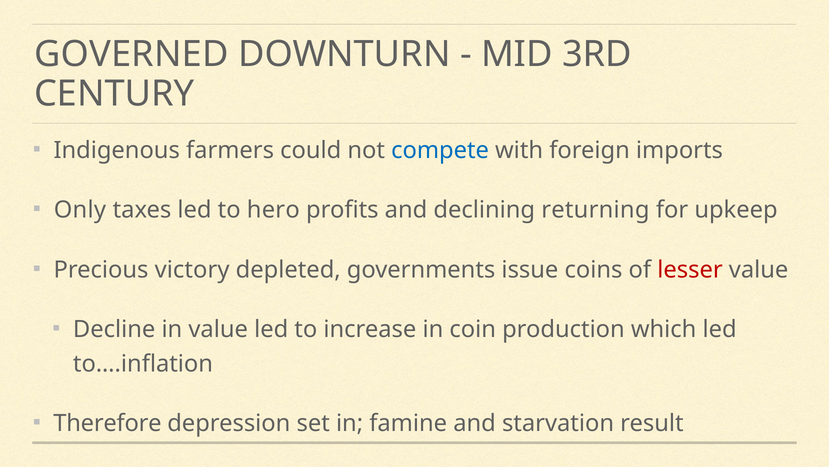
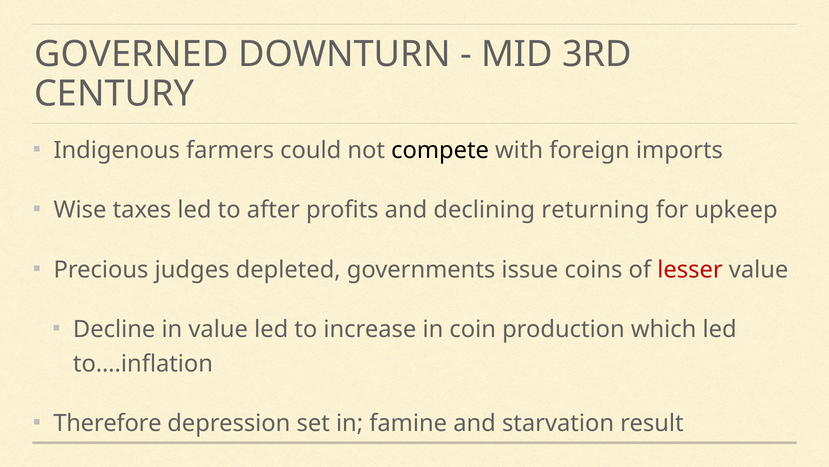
compete colour: blue -> black
Only: Only -> Wise
hero: hero -> after
victory: victory -> judges
